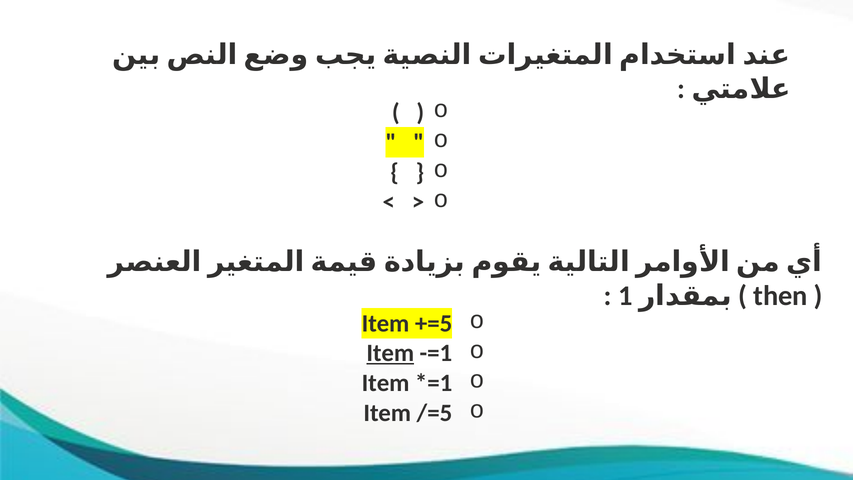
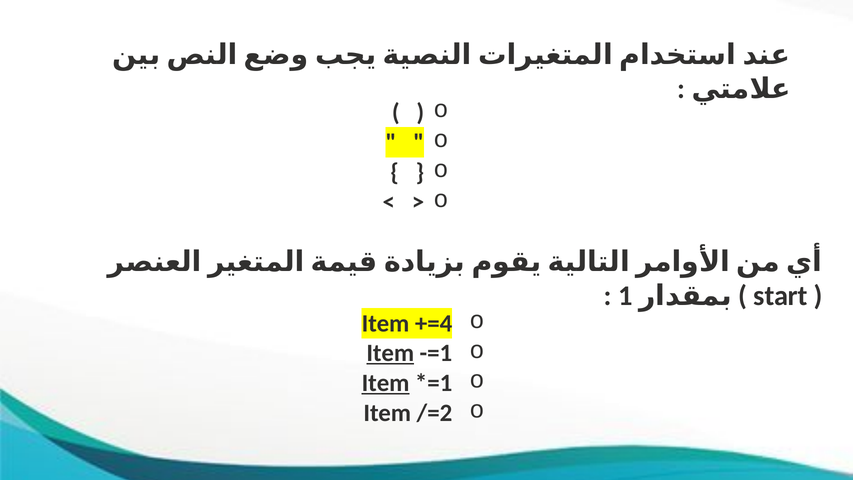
then: then -> start
+=5: +=5 -> +=4
Item at (386, 383) underline: none -> present
/=5: /=5 -> /=2
